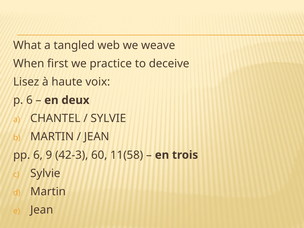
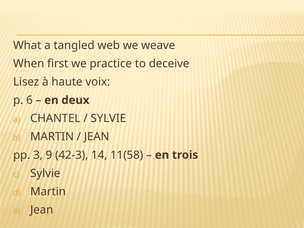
pp 6: 6 -> 3
60: 60 -> 14
